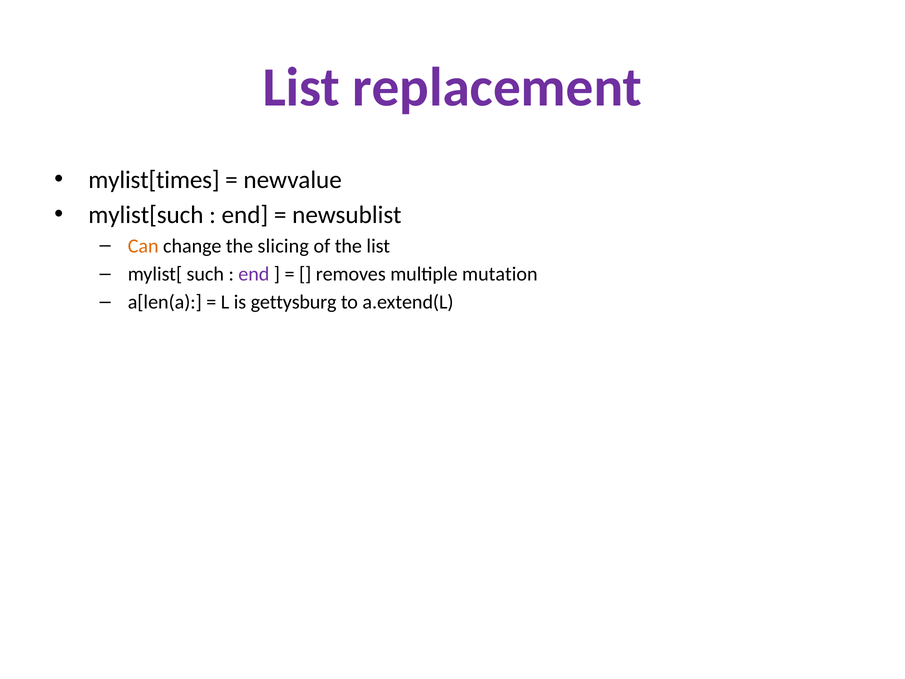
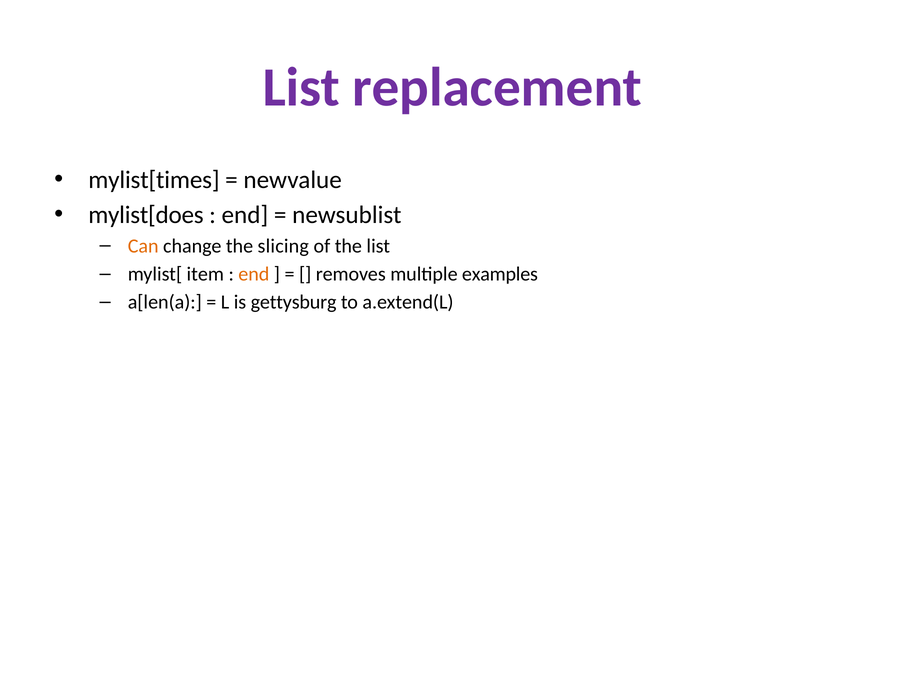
mylist[such: mylist[such -> mylist[does
such: such -> item
end at (254, 274) colour: purple -> orange
mutation: mutation -> examples
